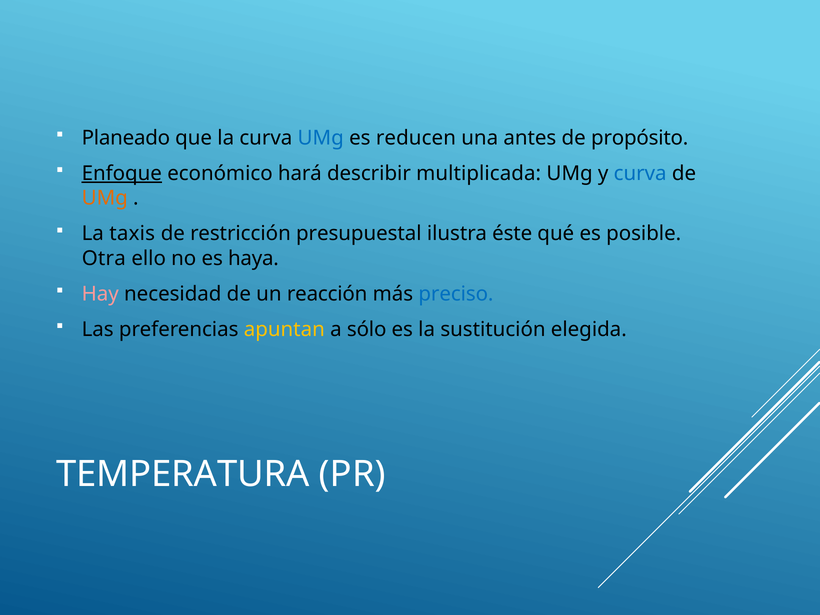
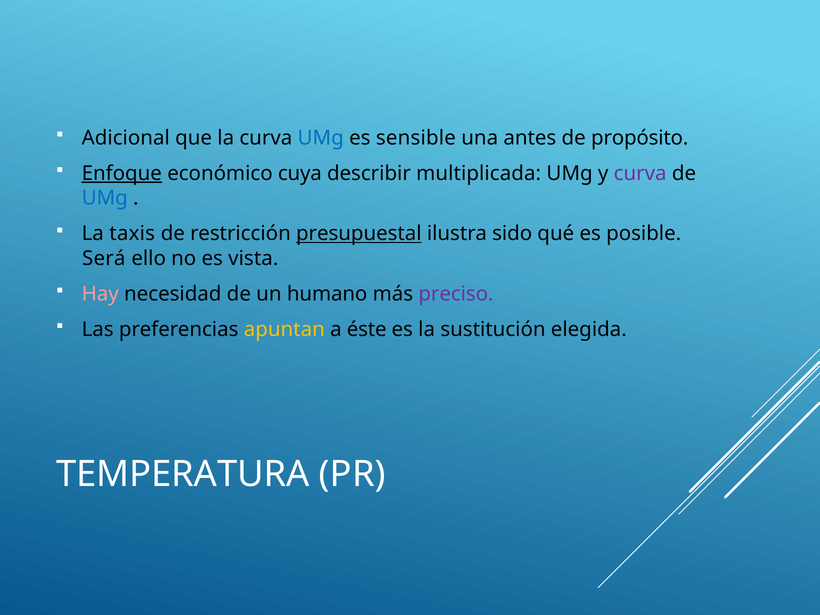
Planeado: Planeado -> Adicional
reducen: reducen -> sensible
hará: hará -> cuya
curva at (640, 174) colour: blue -> purple
UMg at (105, 198) colour: orange -> blue
presupuestal underline: none -> present
éste: éste -> sido
Otra: Otra -> Será
haya: haya -> vista
reacción: reacción -> humano
preciso colour: blue -> purple
sólo: sólo -> éste
